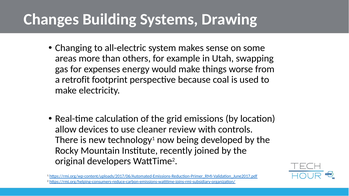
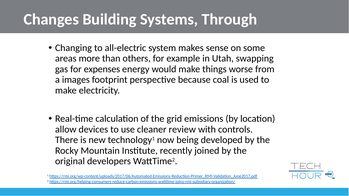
Drawing: Drawing -> Through
retrofit: retrofit -> images
